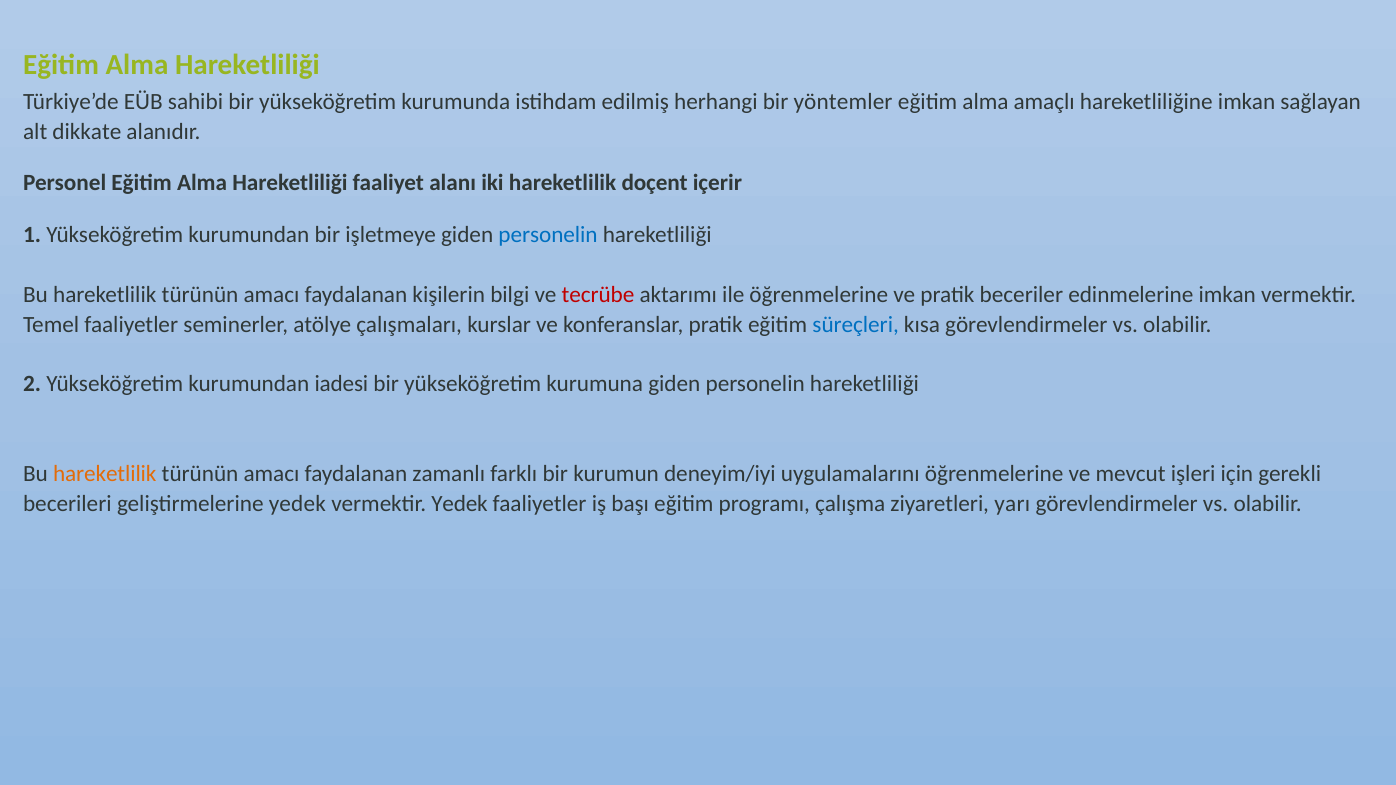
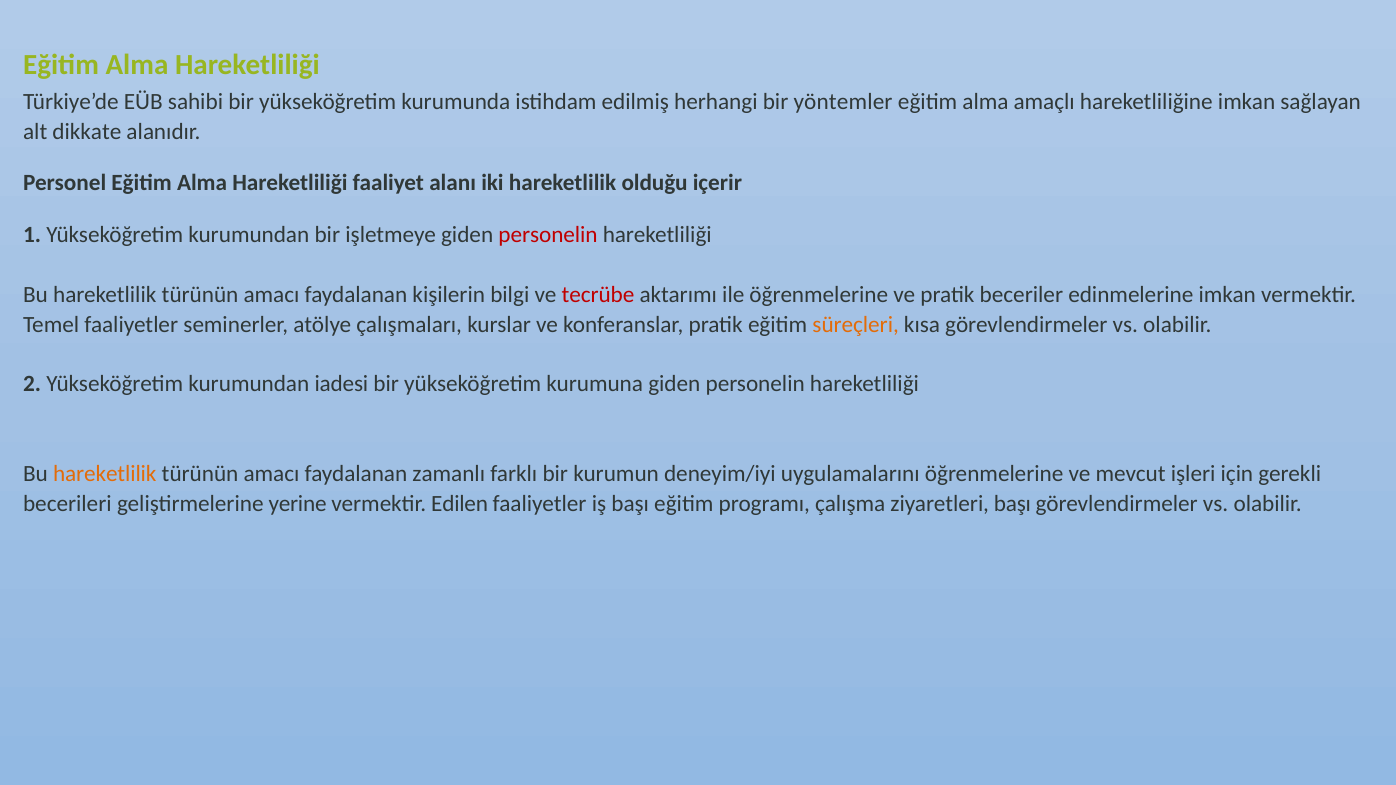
doçent: doçent -> olduğu
personelin at (548, 235) colour: blue -> red
süreçleri colour: blue -> orange
geliştirmelerine yedek: yedek -> yerine
vermektir Yedek: Yedek -> Edilen
ziyaretleri yarı: yarı -> başı
